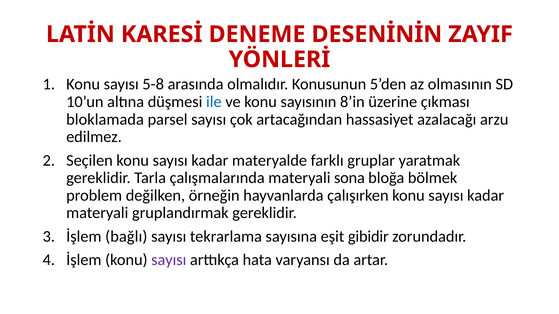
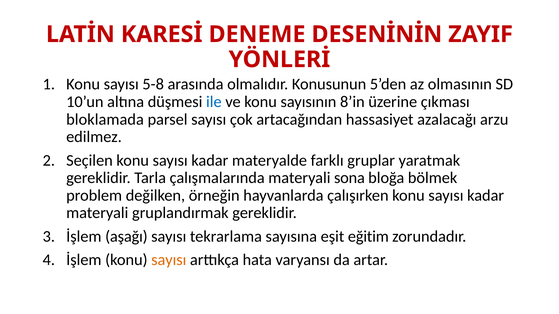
bağlı: bağlı -> aşağı
gibidir: gibidir -> eğitim
sayısı at (169, 260) colour: purple -> orange
